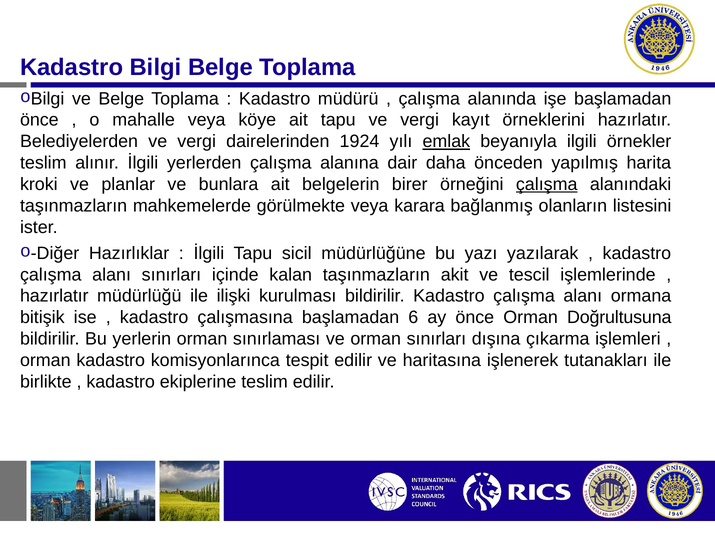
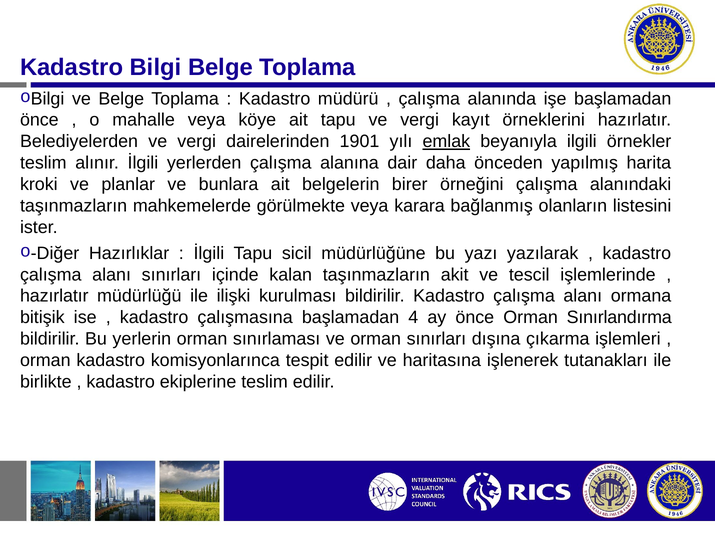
1924: 1924 -> 1901
çalışma at (547, 185) underline: present -> none
6: 6 -> 4
Doğrultusuna: Doğrultusuna -> Sınırlandırma
